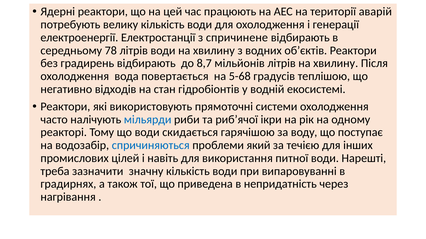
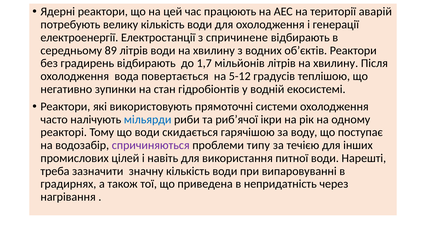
78: 78 -> 89
8,7: 8,7 -> 1,7
5-68: 5-68 -> 5-12
відходів: відходів -> зупинки
спричиняються colour: blue -> purple
який: який -> типу
